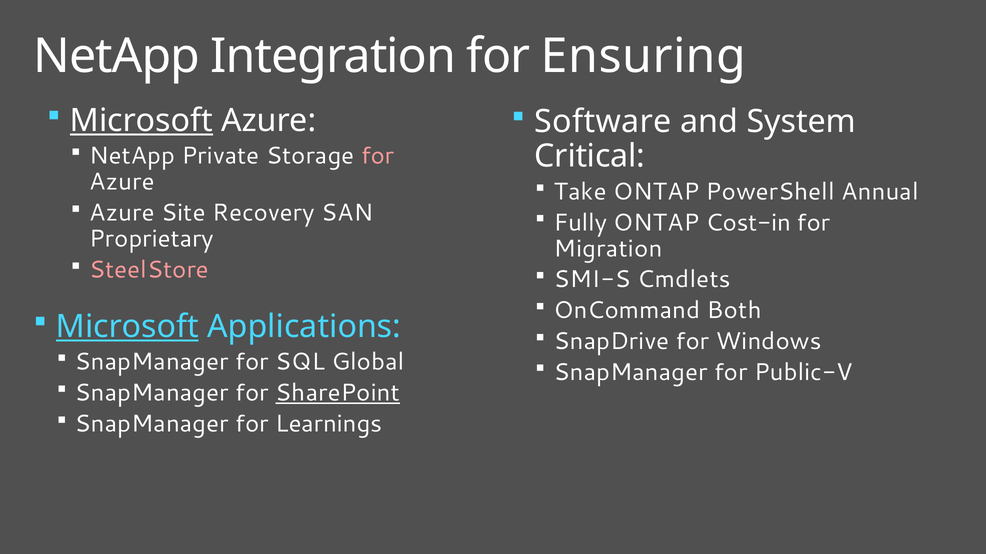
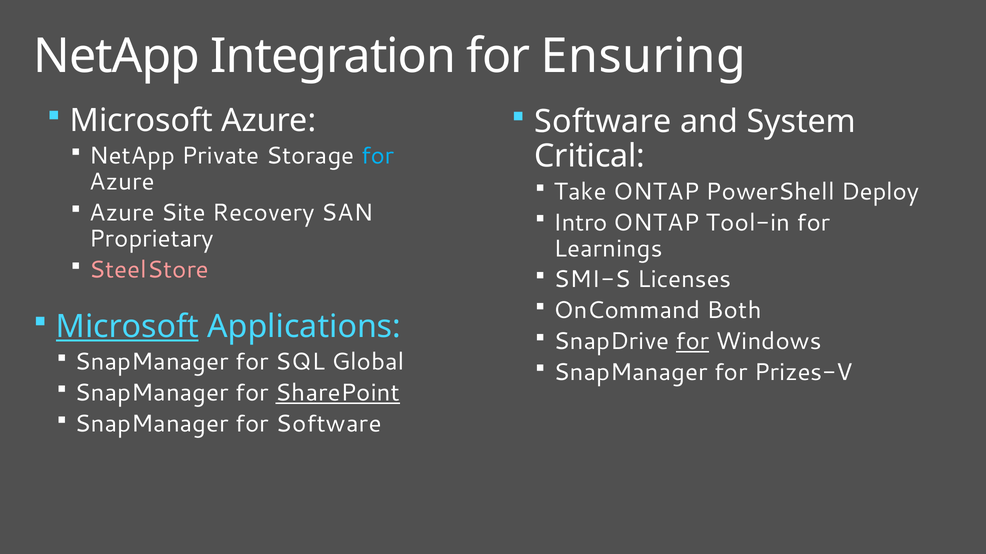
Microsoft at (141, 121) underline: present -> none
for at (378, 156) colour: pink -> light blue
Annual: Annual -> Deploy
Fully: Fully -> Intro
Cost-in: Cost-in -> Tool-in
Migration: Migration -> Learnings
Cmdlets: Cmdlets -> Licenses
for at (693, 342) underline: none -> present
Public-V: Public-V -> Prizes-V
for Learnings: Learnings -> Software
